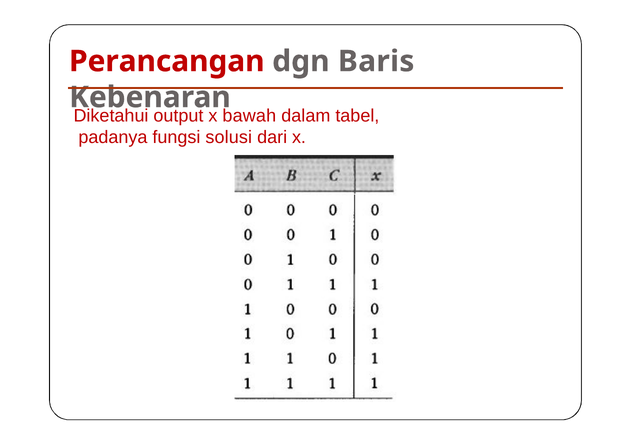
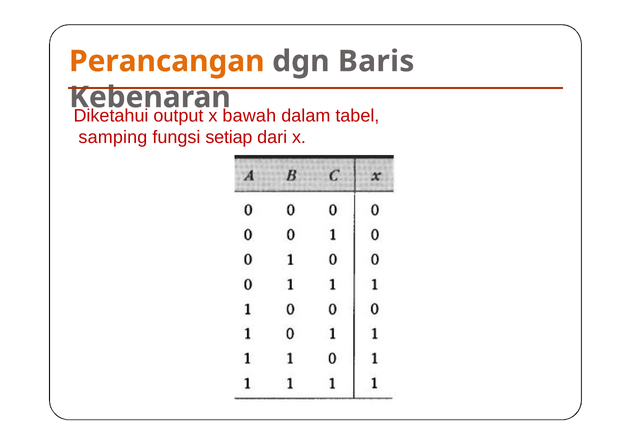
Perancangan colour: red -> orange
padanya: padanya -> samping
solusi: solusi -> setiap
